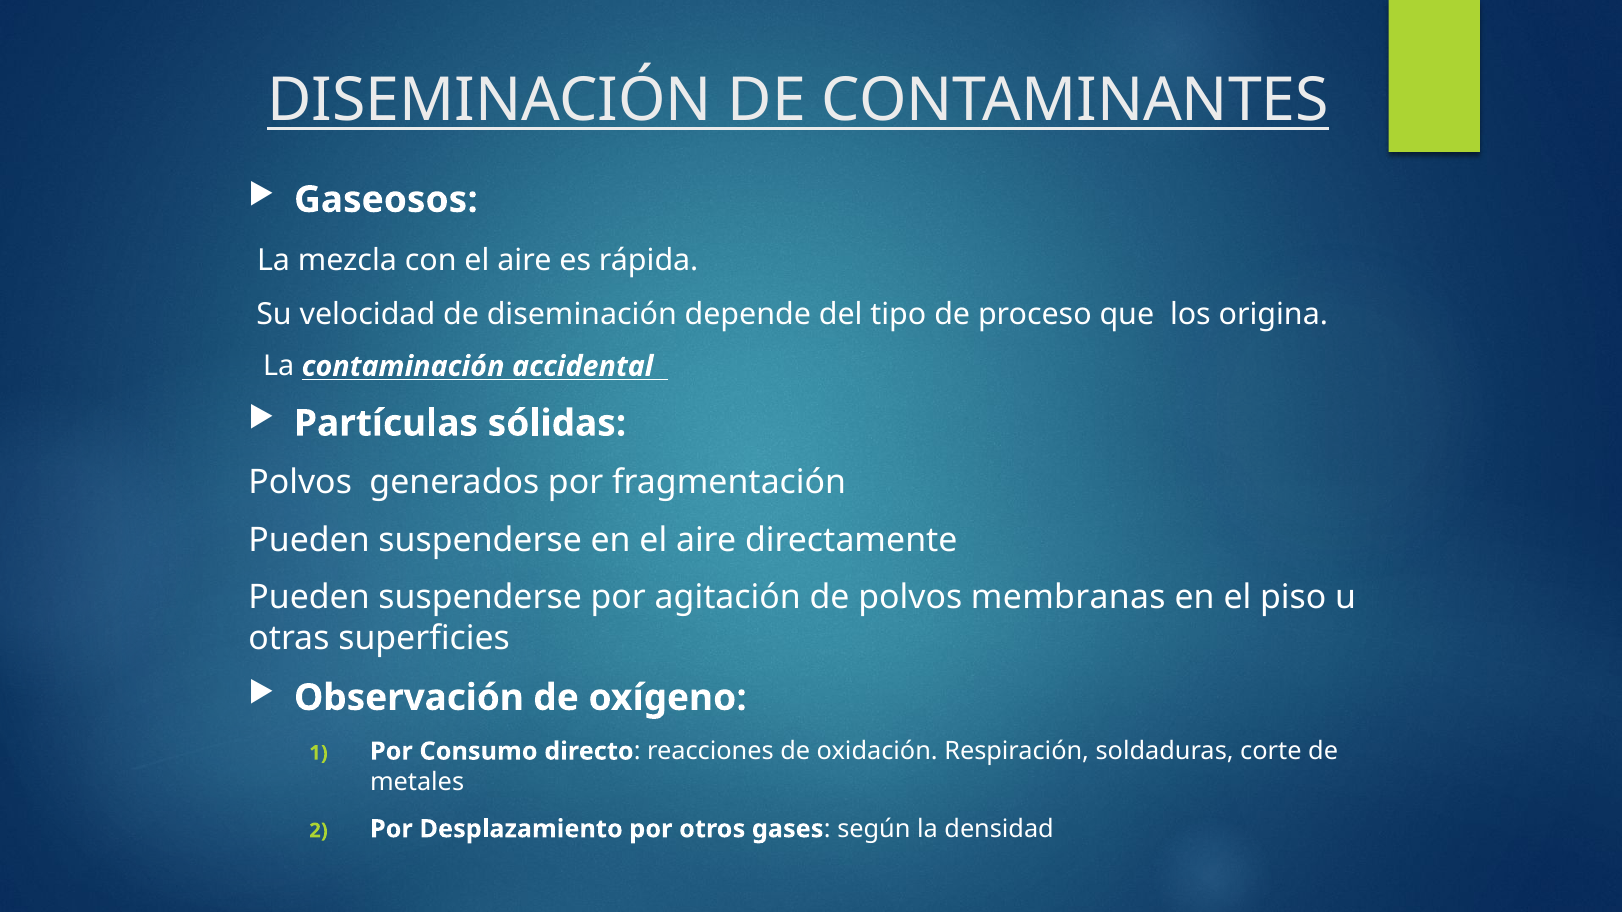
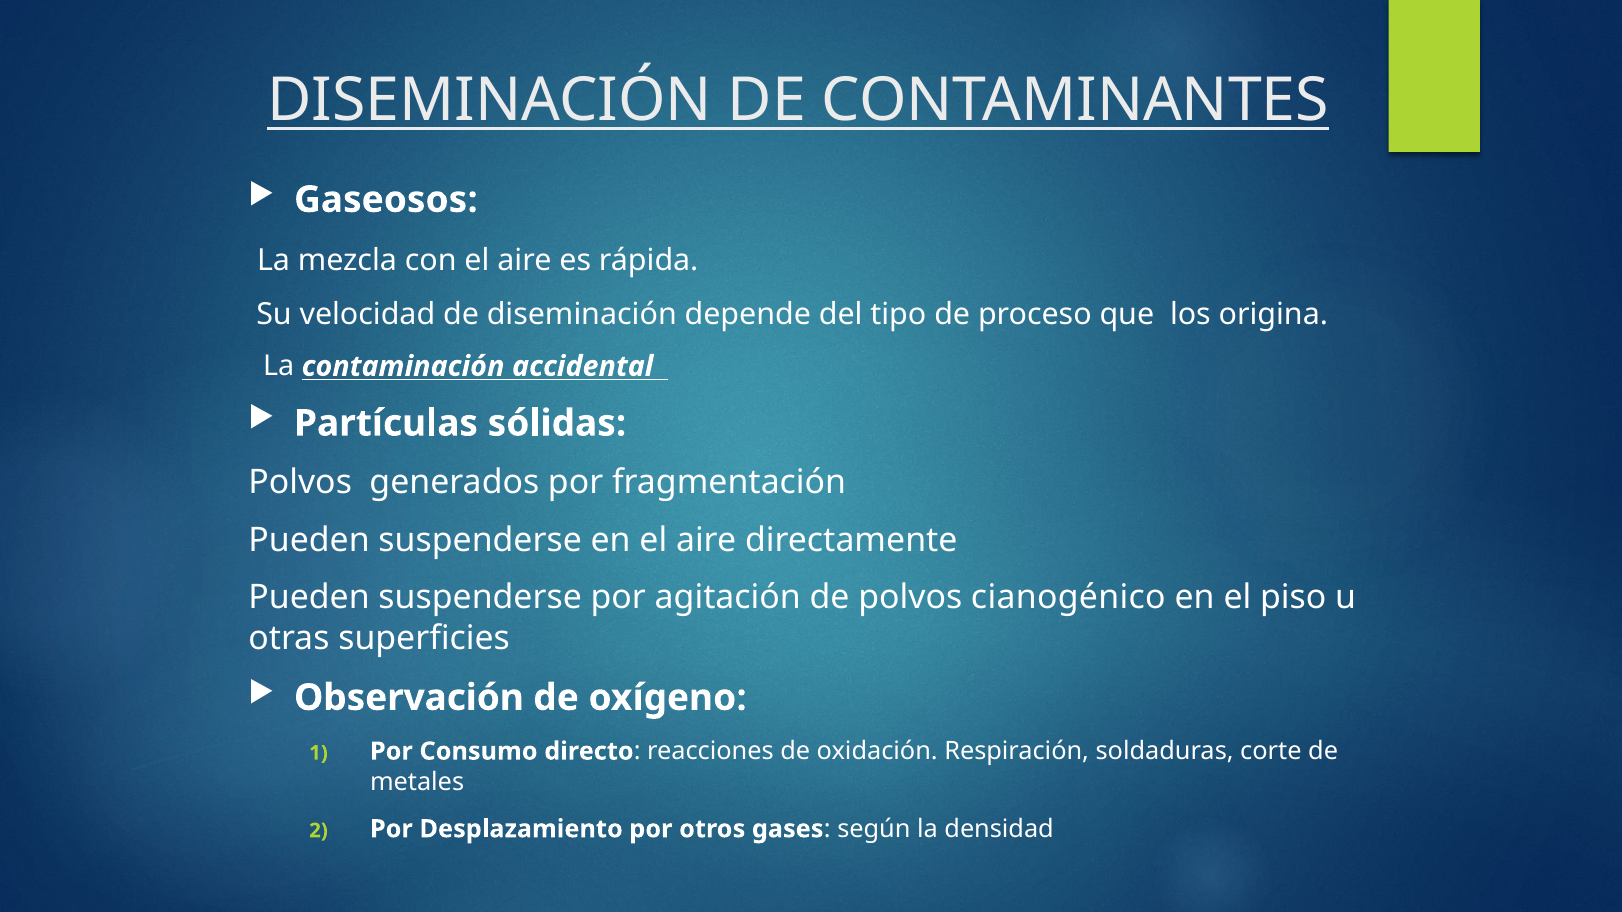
membranas: membranas -> cianogénico
